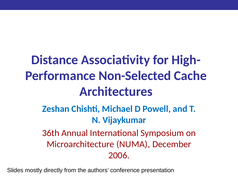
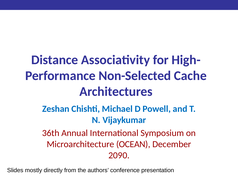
NUMA: NUMA -> OCEAN
2006: 2006 -> 2090
